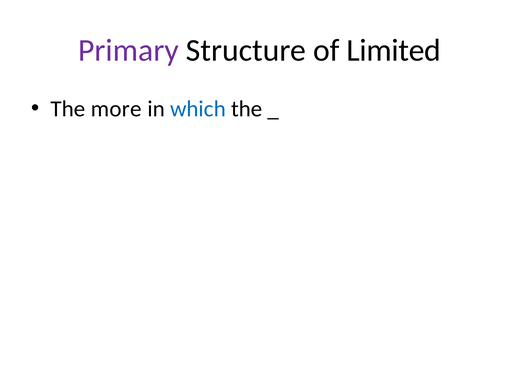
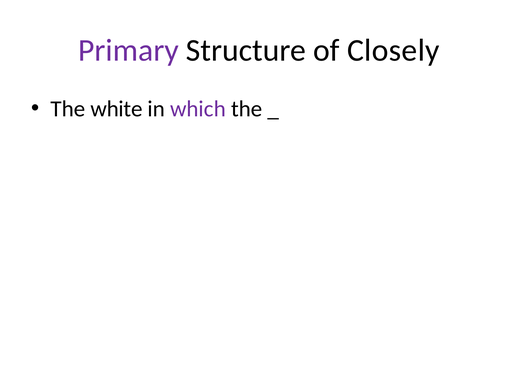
Limited: Limited -> Closely
more: more -> white
which colour: blue -> purple
